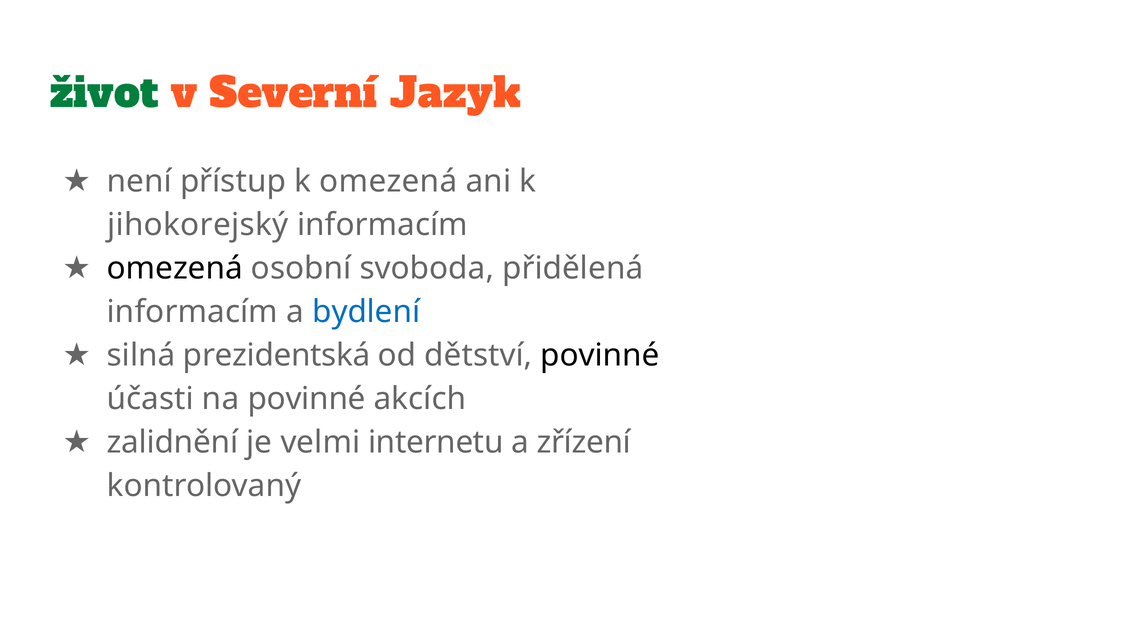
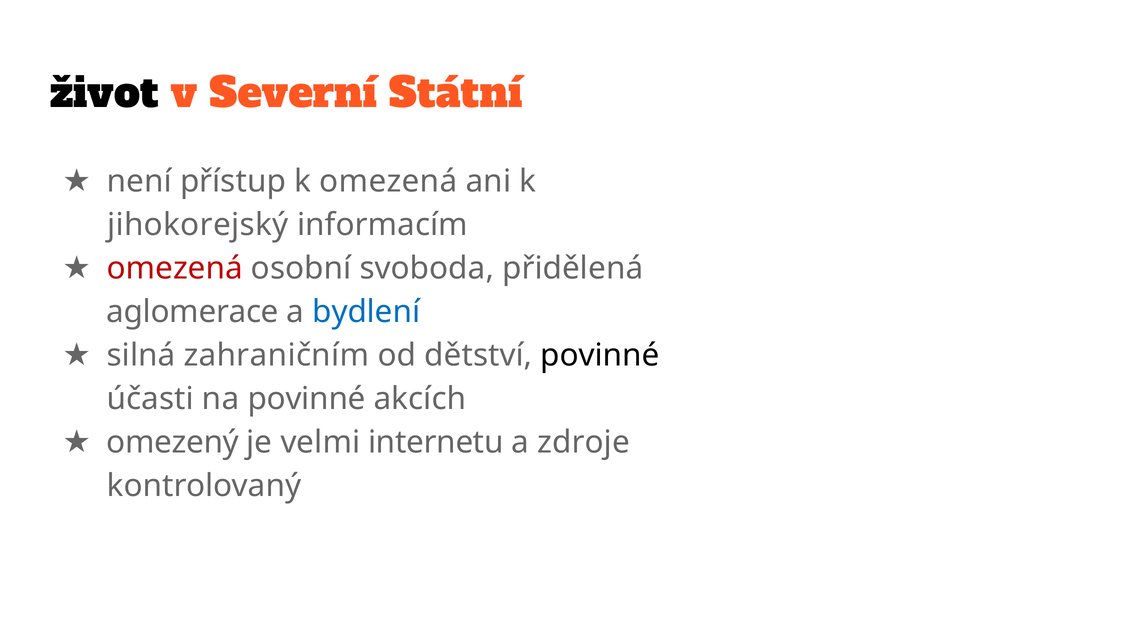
život colour: green -> black
Jazyk: Jazyk -> Státní
omezená at (175, 268) colour: black -> red
informacím at (192, 312): informacím -> aglomerace
prezidentská: prezidentská -> zahraničním
zalidnění: zalidnění -> omezený
zřízení: zřízení -> zdroje
